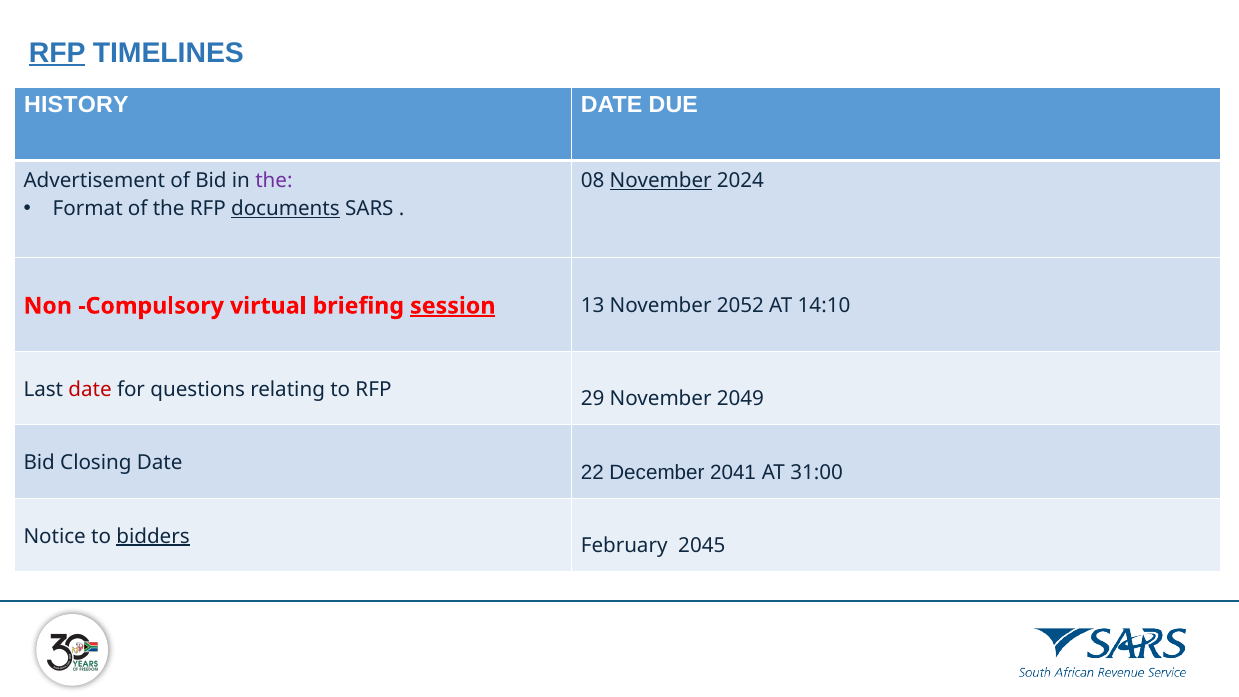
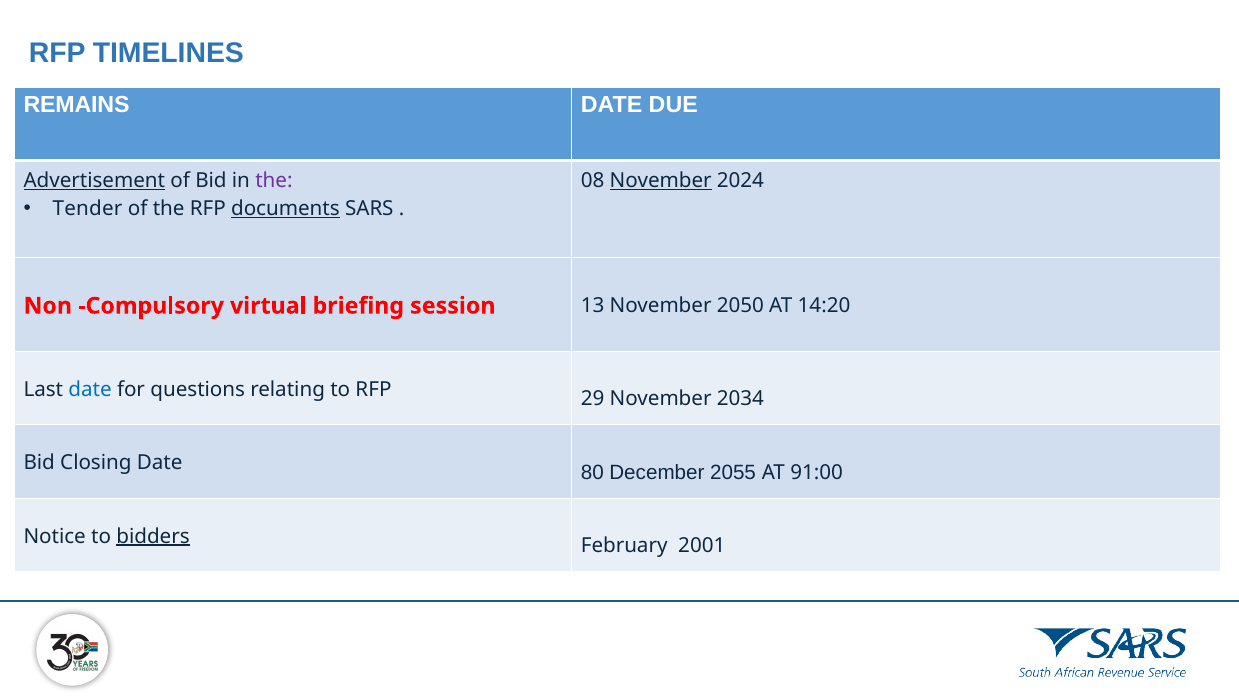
RFP at (57, 53) underline: present -> none
HISTORY: HISTORY -> REMAINS
Advertisement underline: none -> present
Format: Format -> Tender
session at (453, 306) underline: present -> none
2052: 2052 -> 2050
14:10: 14:10 -> 14:20
date at (90, 389) colour: red -> blue
2049: 2049 -> 2034
22: 22 -> 80
2041: 2041 -> 2055
31:00: 31:00 -> 91:00
2045: 2045 -> 2001
